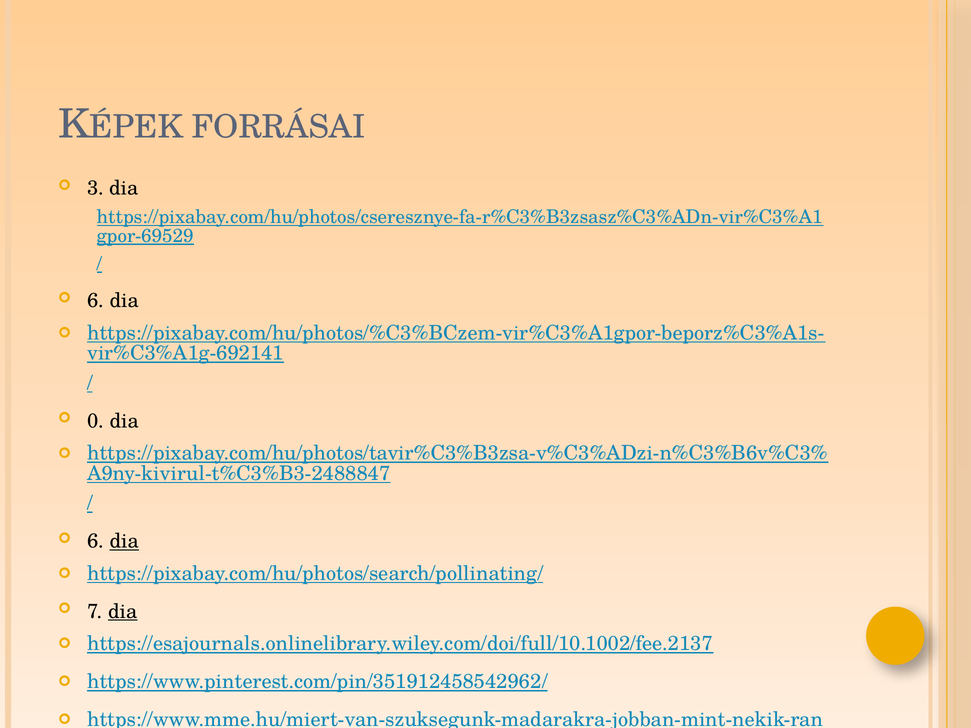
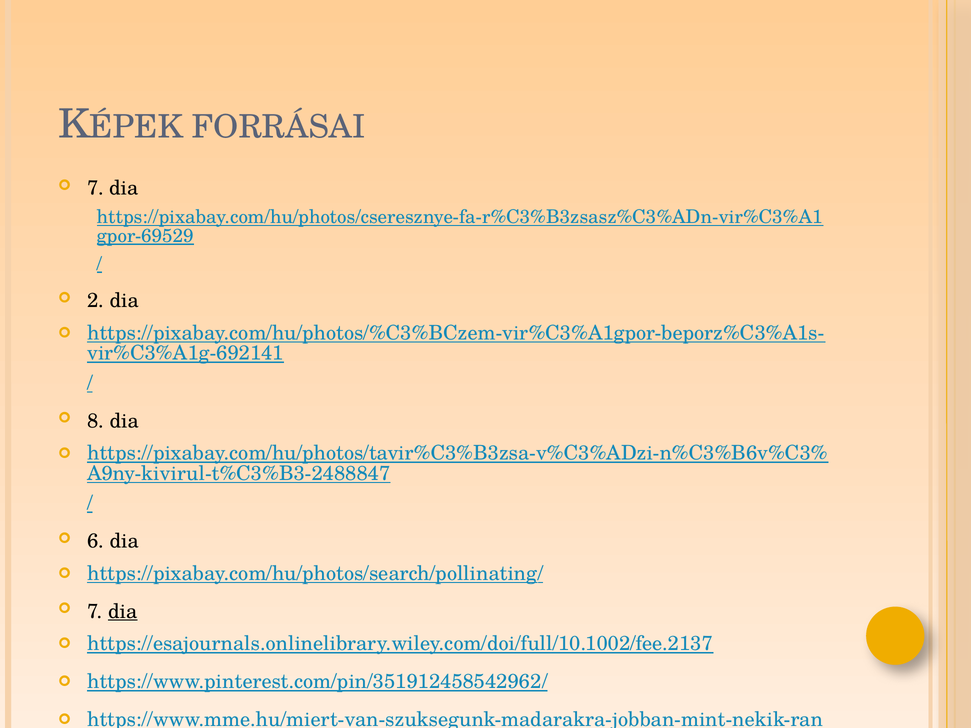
3 at (96, 188): 3 -> 7
6 at (96, 301): 6 -> 2
0: 0 -> 8
dia at (124, 541) underline: present -> none
